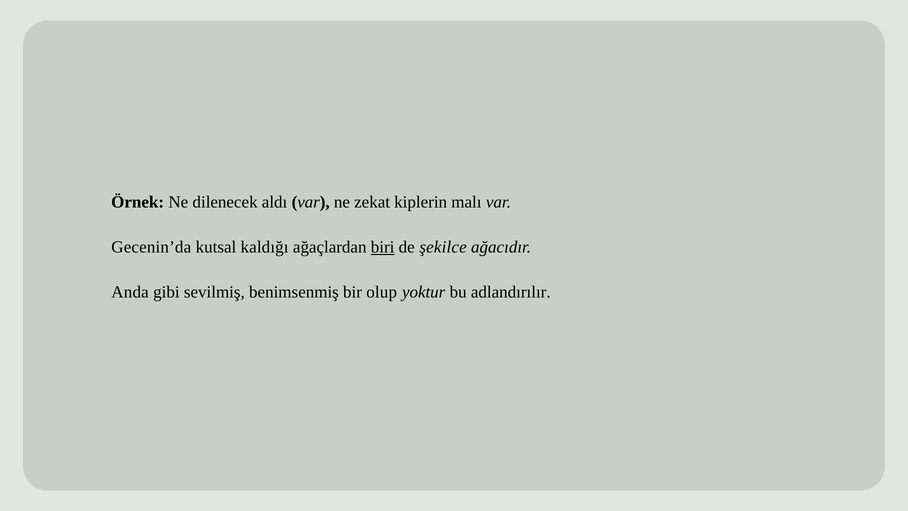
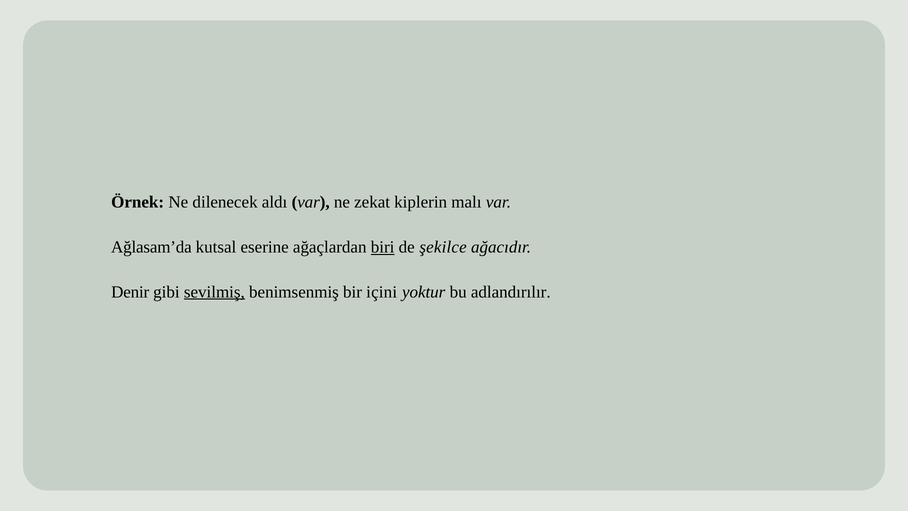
Gecenin’da: Gecenin’da -> Ağlasam’da
kaldığı: kaldığı -> eserine
Anda: Anda -> Denir
sevilmiş underline: none -> present
olup: olup -> içini
